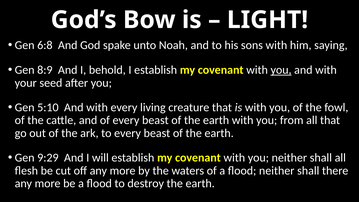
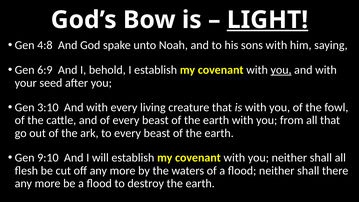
LIGHT underline: none -> present
6:8: 6:8 -> 4:8
8:9: 8:9 -> 6:9
5:10: 5:10 -> 3:10
9:29: 9:29 -> 9:10
